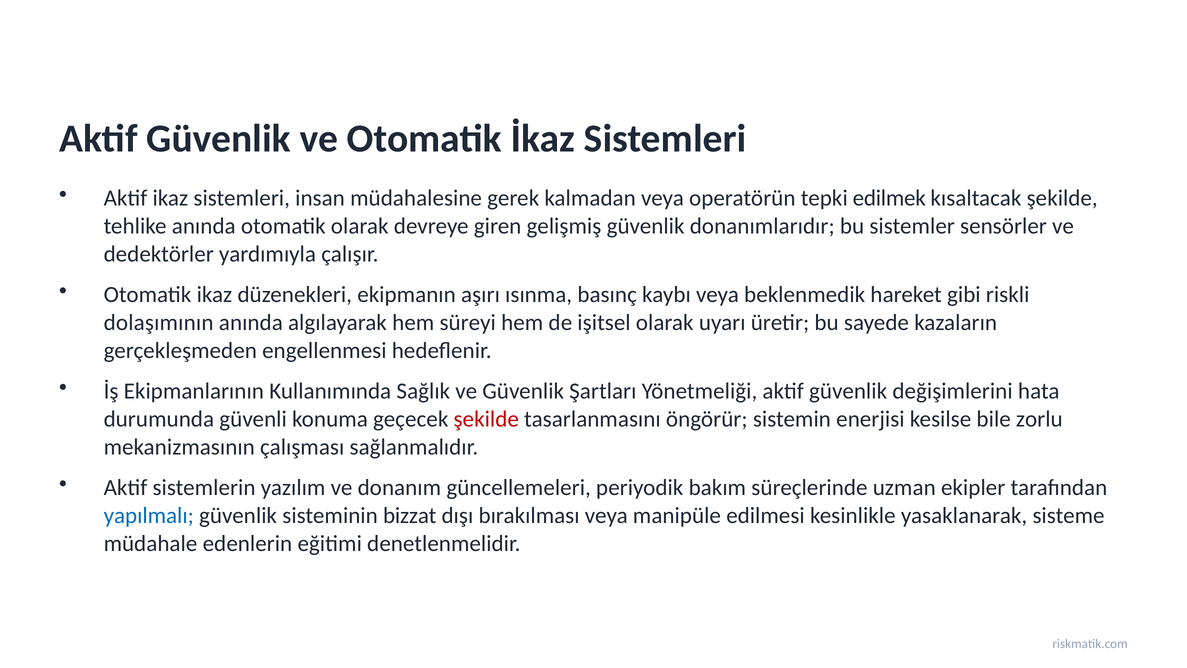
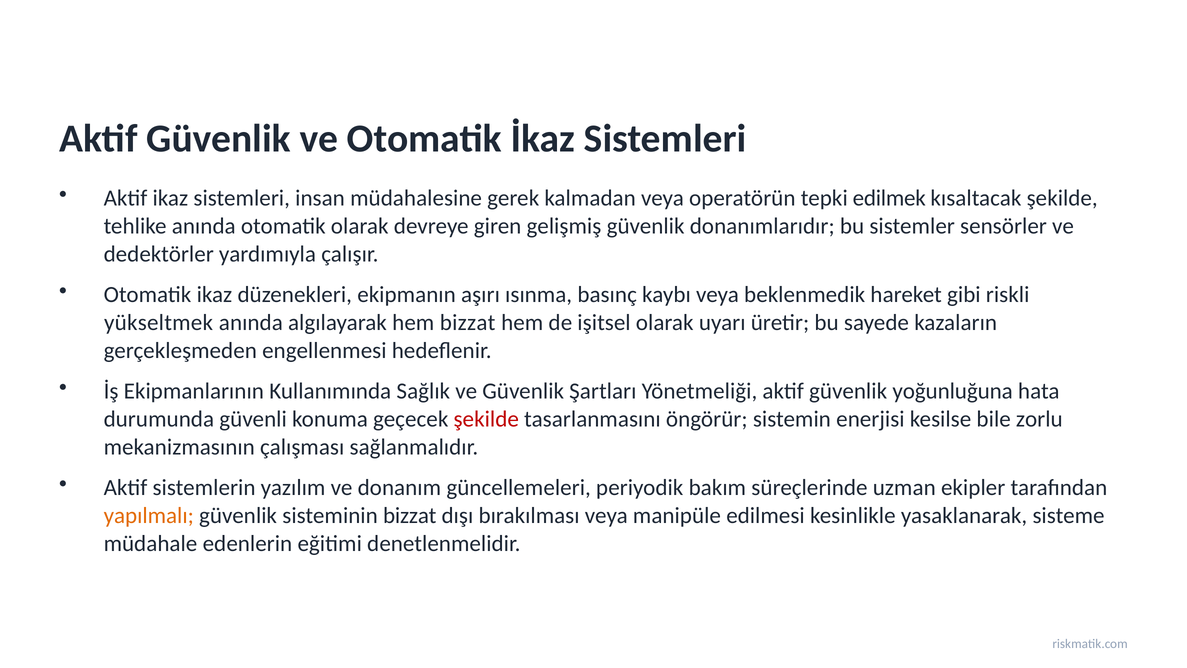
dolaşımının: dolaşımının -> yükseltmek
hem süreyi: süreyi -> bizzat
değişimlerini: değişimlerini -> yoğunluğuna
yapılmalı colour: blue -> orange
